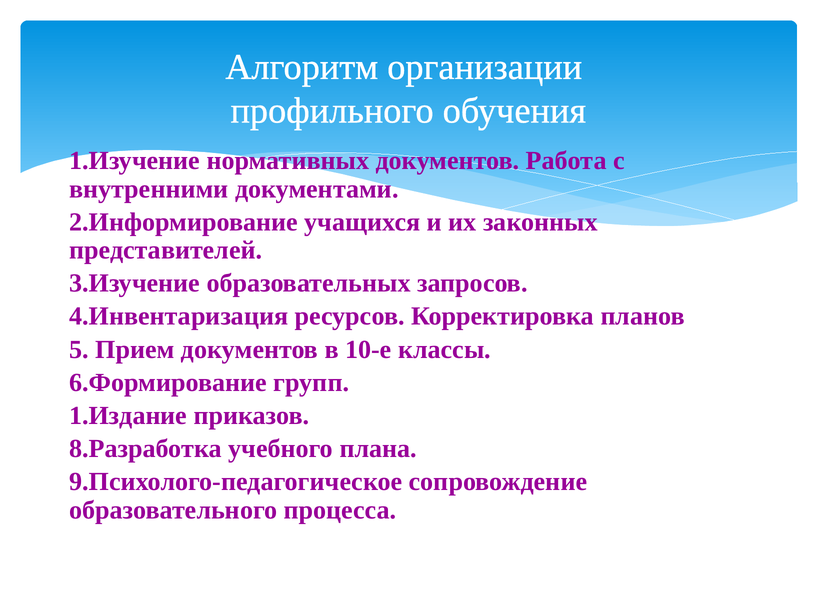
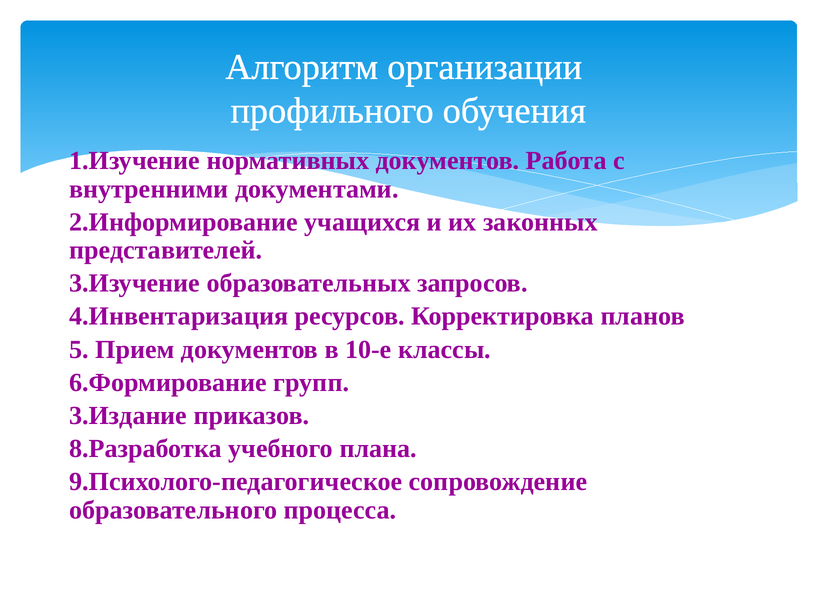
1.Издание: 1.Издание -> 3.Издание
